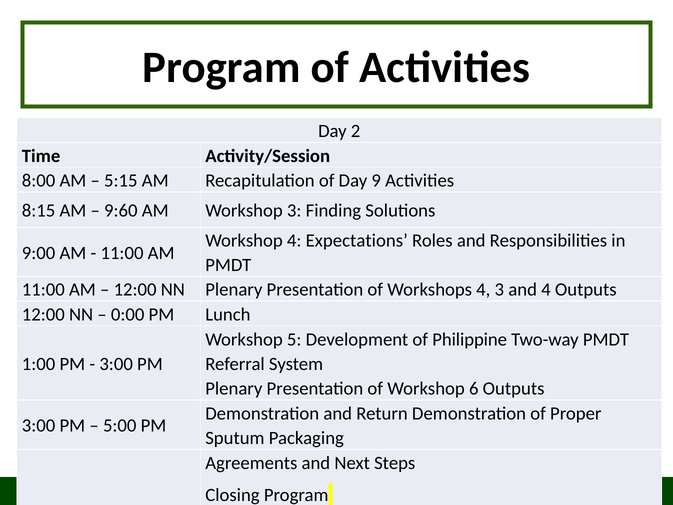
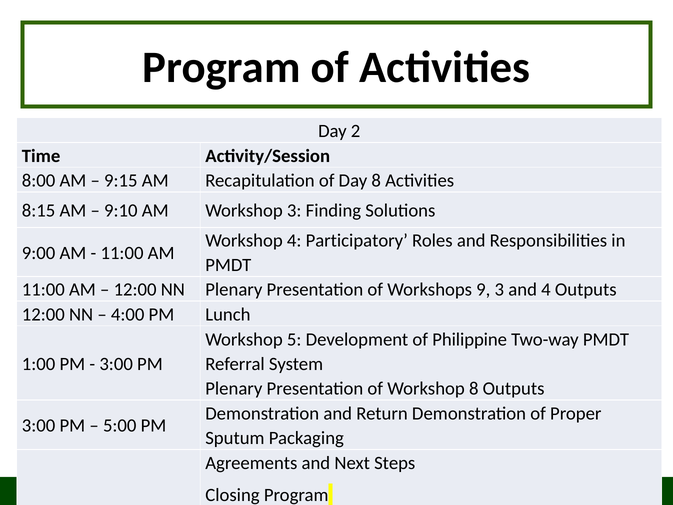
5:15: 5:15 -> 9:15
Day 9: 9 -> 8
9:60: 9:60 -> 9:10
Expectations: Expectations -> Participatory
Workshops 4: 4 -> 9
0:00: 0:00 -> 4:00
Workshop 6: 6 -> 8
